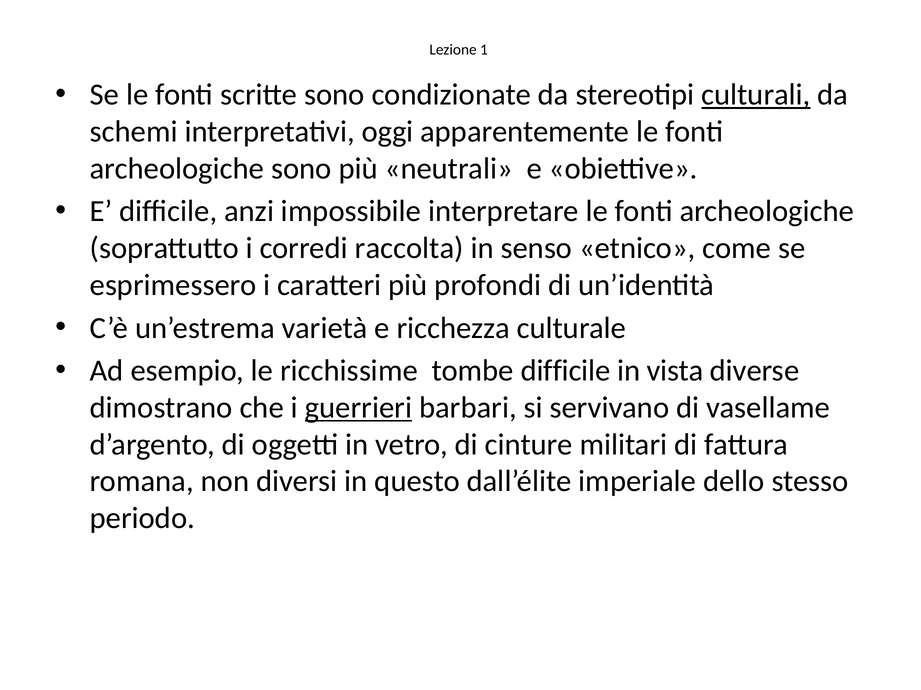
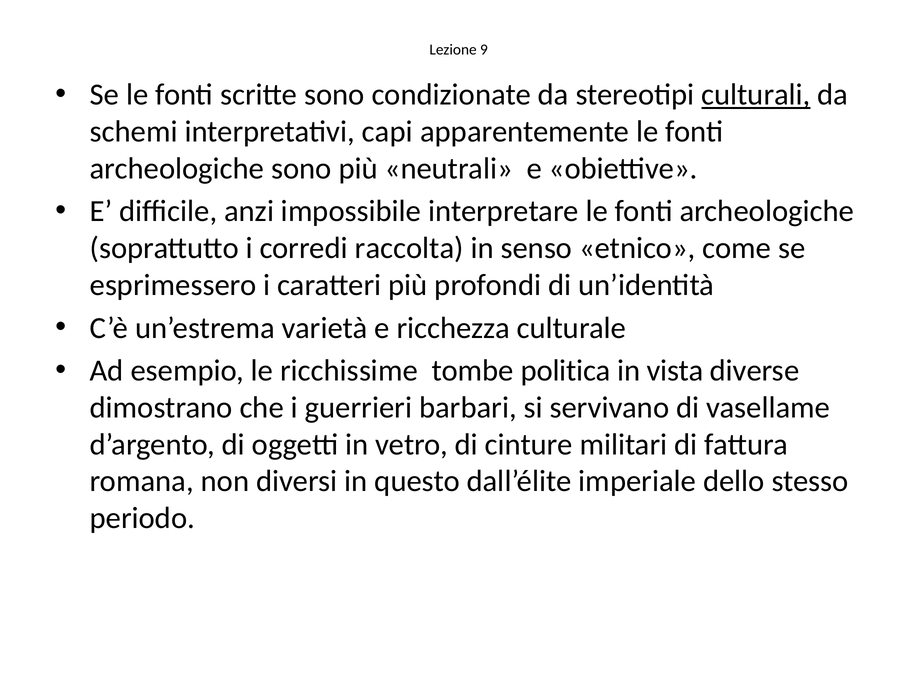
1: 1 -> 9
oggi: oggi -> capi
tombe difficile: difficile -> politica
guerrieri underline: present -> none
